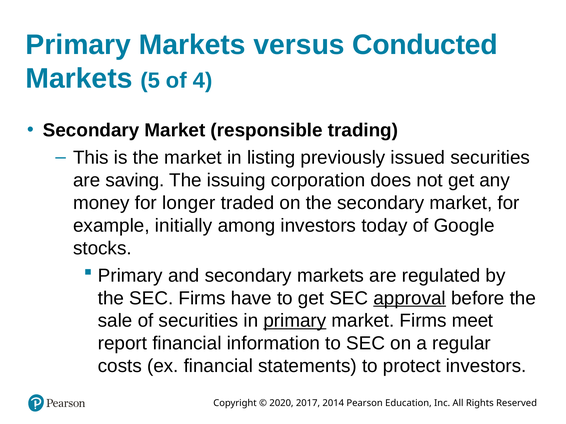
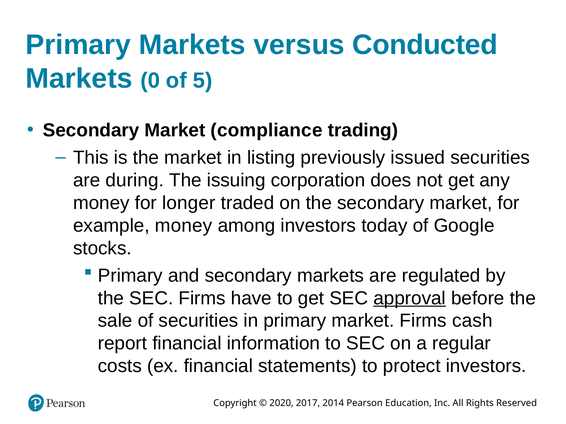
5: 5 -> 0
4: 4 -> 5
responsible: responsible -> compliance
saving: saving -> during
example initially: initially -> money
primary at (295, 321) underline: present -> none
meet: meet -> cash
